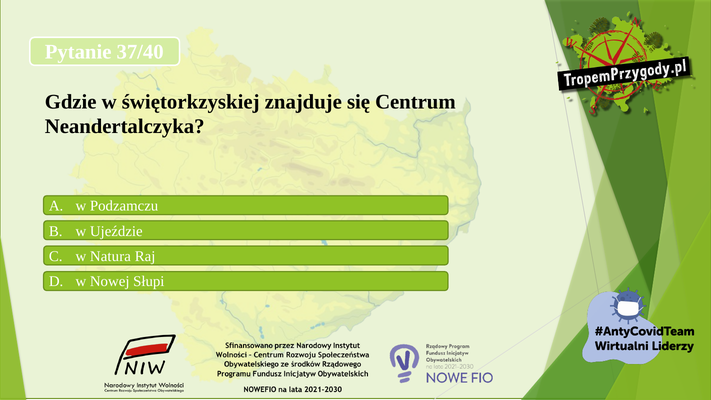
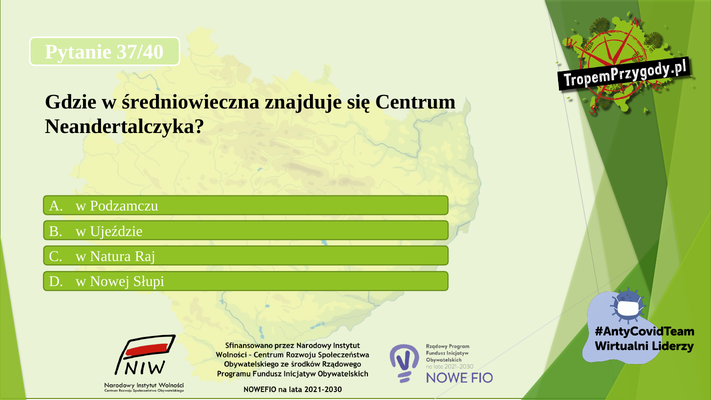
świętorkzyskiej: świętorkzyskiej -> średniowieczna
